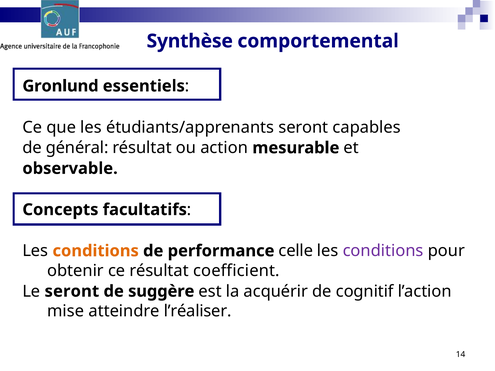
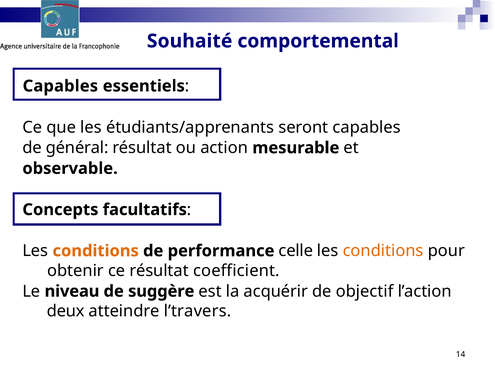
Synthèse: Synthèse -> Souhaité
Gronlund at (60, 86): Gronlund -> Capables
conditions at (383, 251) colour: purple -> orange
Le seront: seront -> niveau
cognitif: cognitif -> objectif
mise: mise -> deux
l’réaliser: l’réaliser -> l’travers
